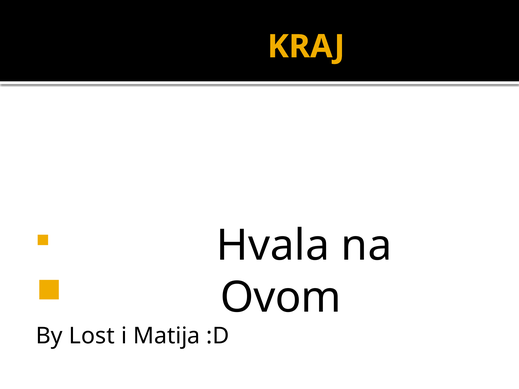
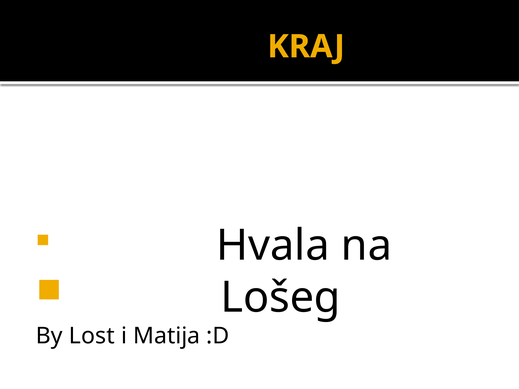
Ovom: Ovom -> Lošeg
